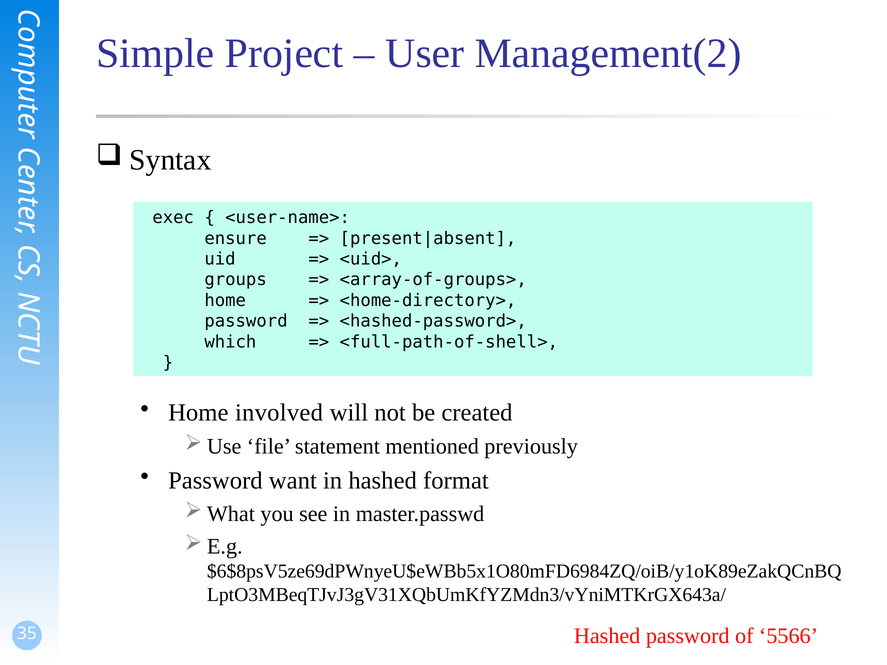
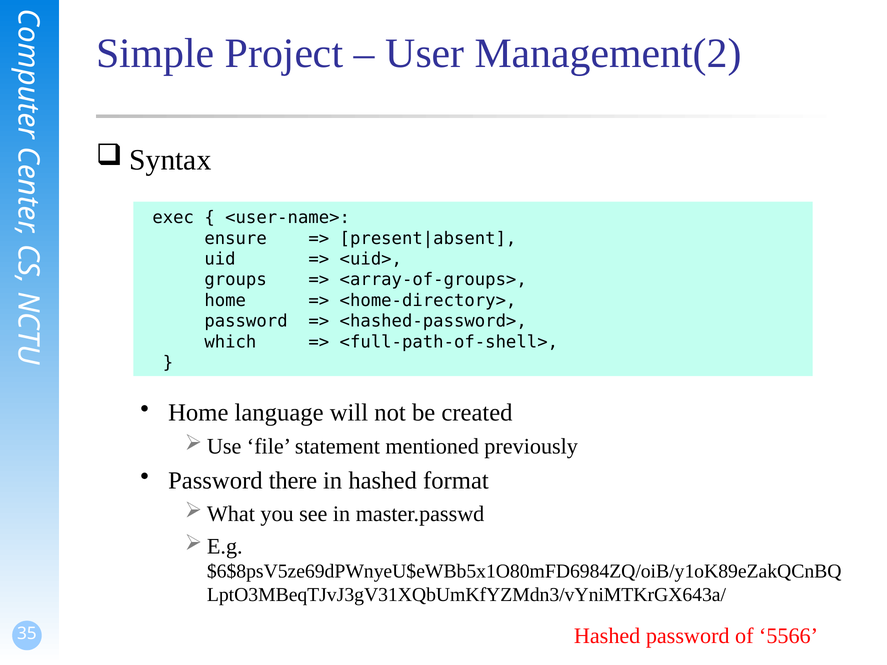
involved: involved -> language
want: want -> there
